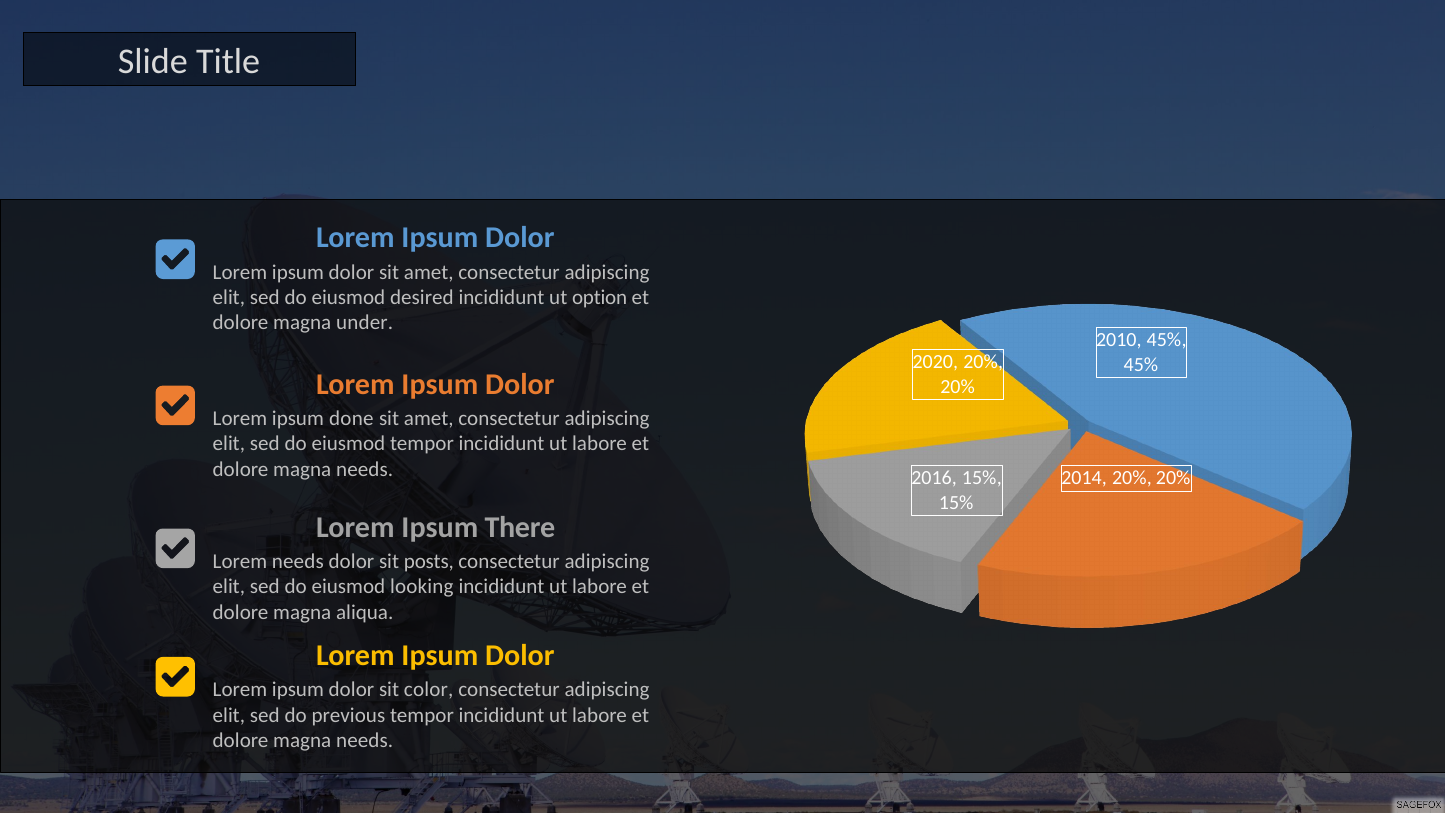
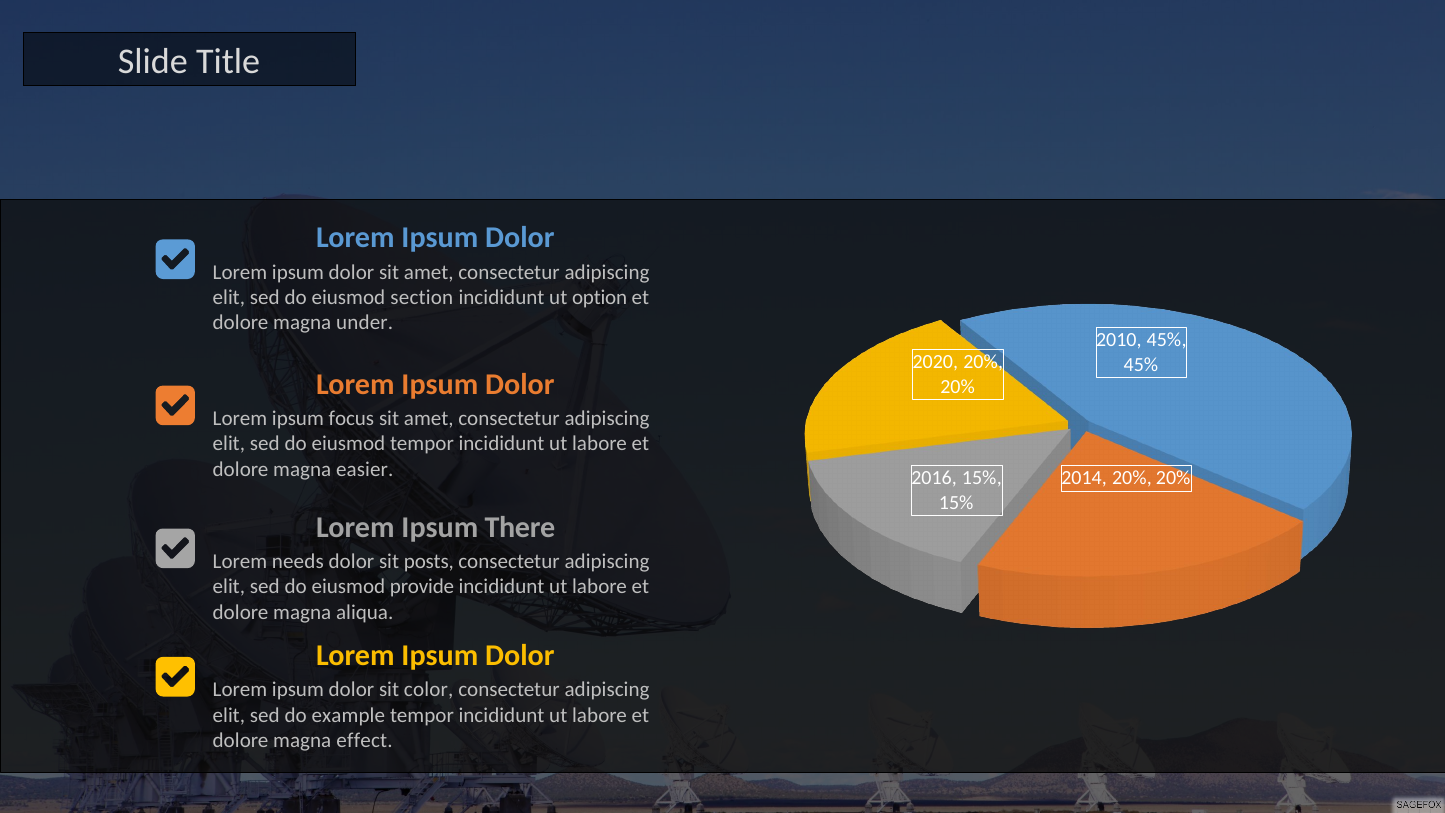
desired: desired -> section
done: done -> focus
needs at (365, 469): needs -> easier
looking: looking -> provide
previous: previous -> example
needs at (365, 740): needs -> effect
